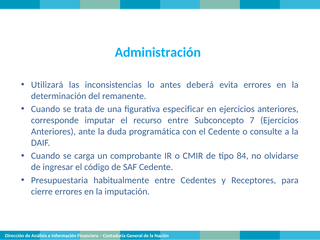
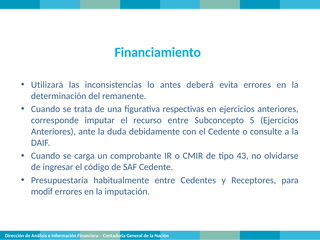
Administración: Administración -> Financiamiento
especificar: especificar -> respectivas
7: 7 -> 5
programática: programática -> debidamente
84: 84 -> 43
cierre: cierre -> modif
